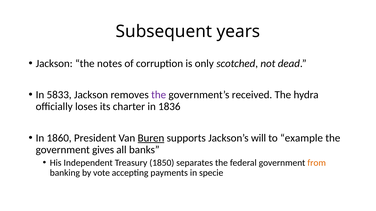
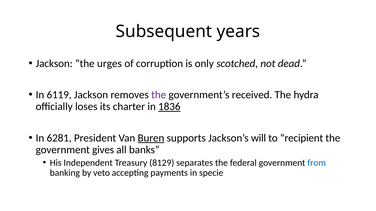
notes: notes -> urges
5833: 5833 -> 6119
1836 underline: none -> present
1860: 1860 -> 6281
example: example -> recipient
1850: 1850 -> 8129
from colour: orange -> blue
vote: vote -> veto
